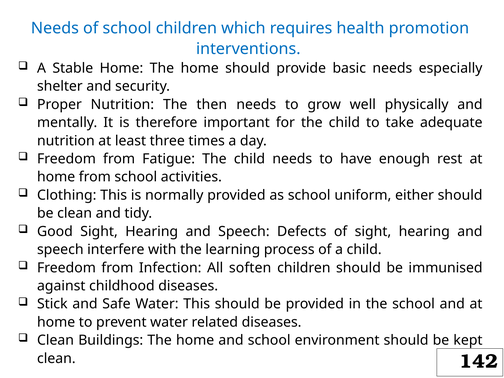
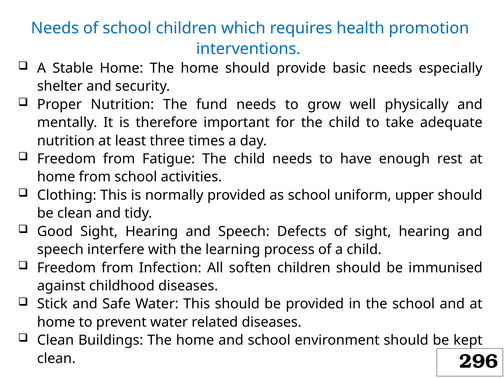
then: then -> fund
either: either -> upper
142: 142 -> 296
